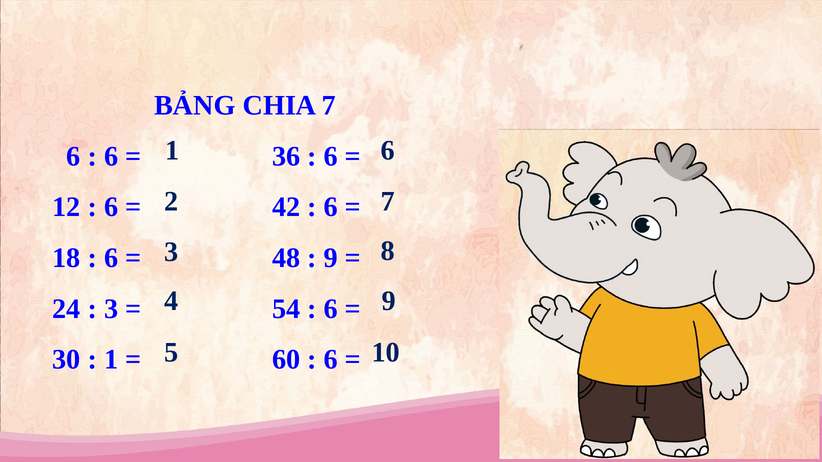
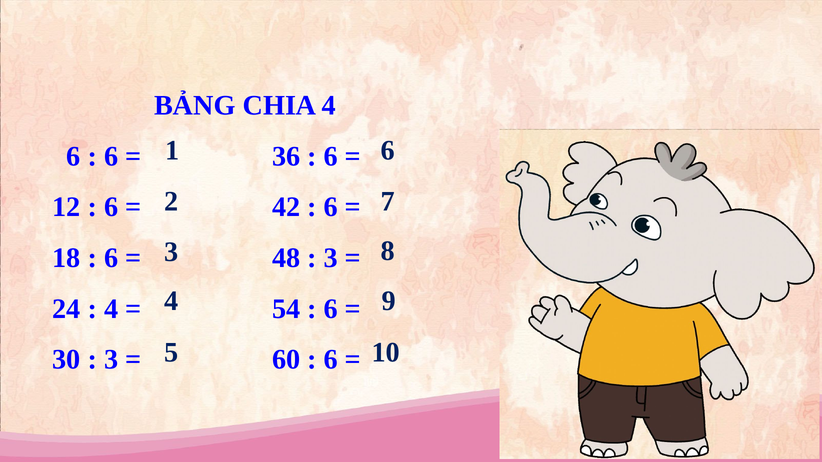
CHIA 7: 7 -> 4
9 at (331, 258): 9 -> 3
3 at (111, 309): 3 -> 4
1 at (111, 359): 1 -> 3
